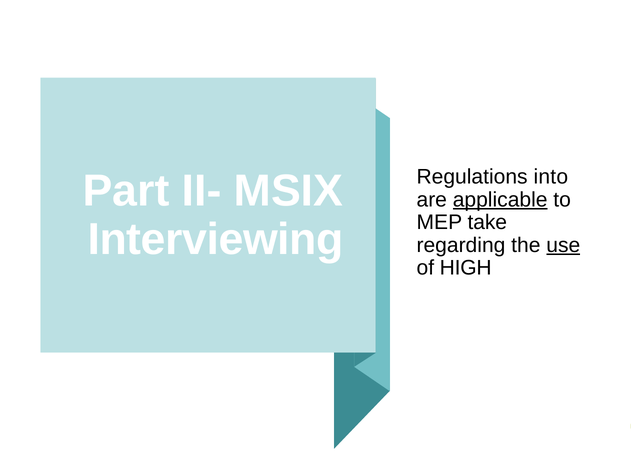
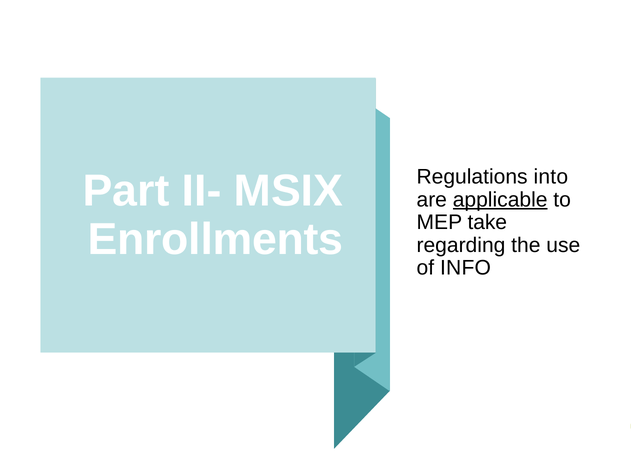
Interviewing: Interviewing -> Enrollments
use underline: present -> none
HIGH: HIGH -> INFO
